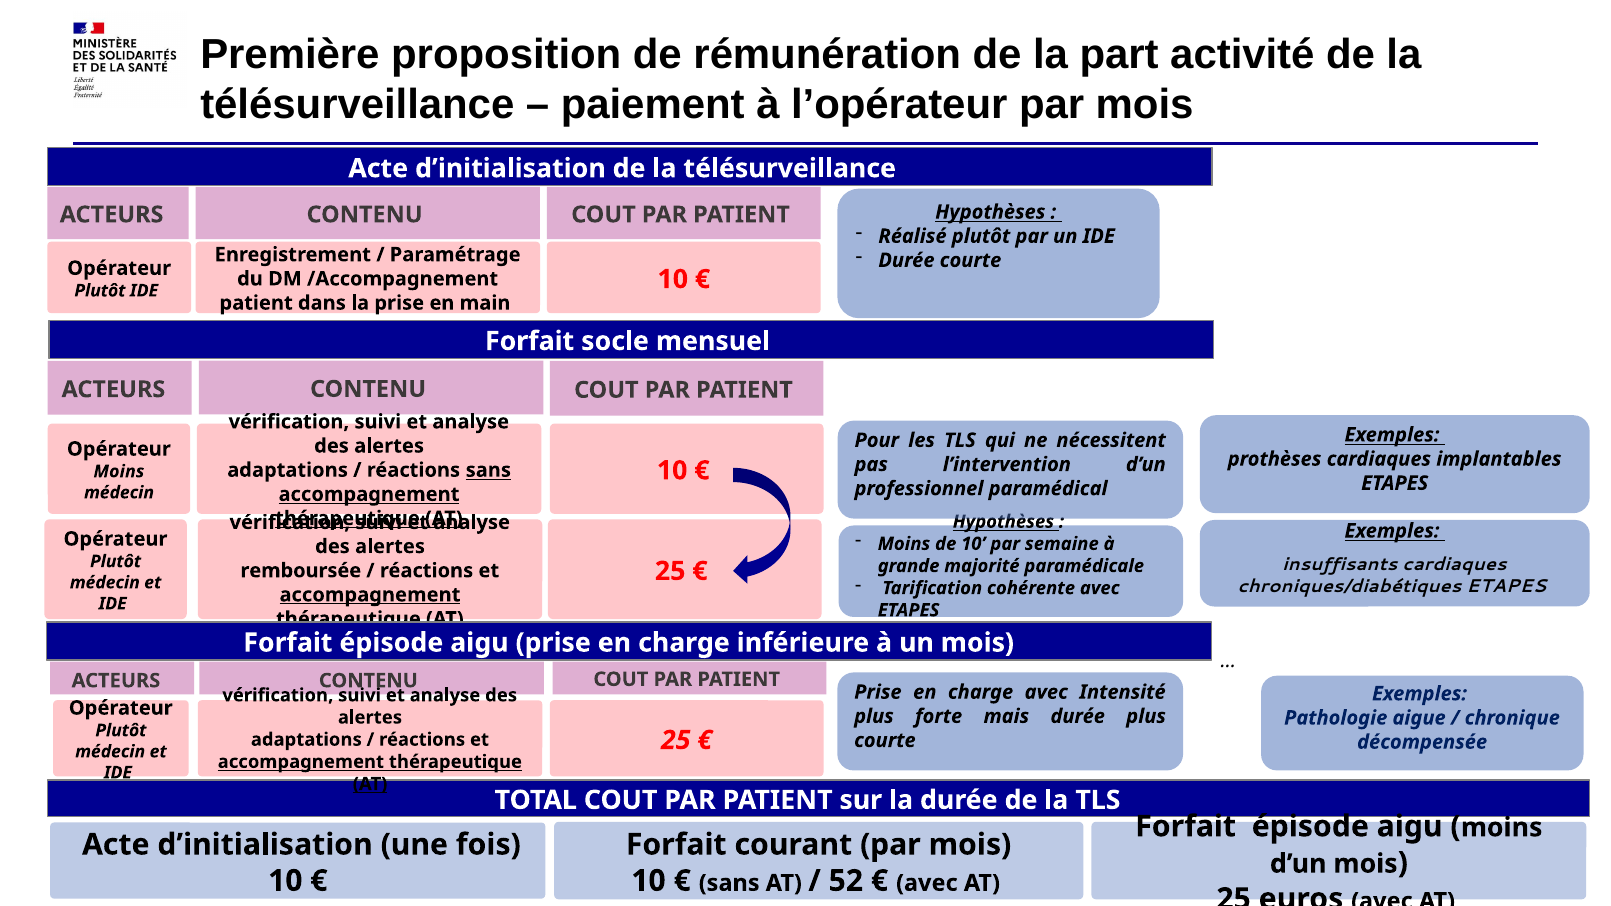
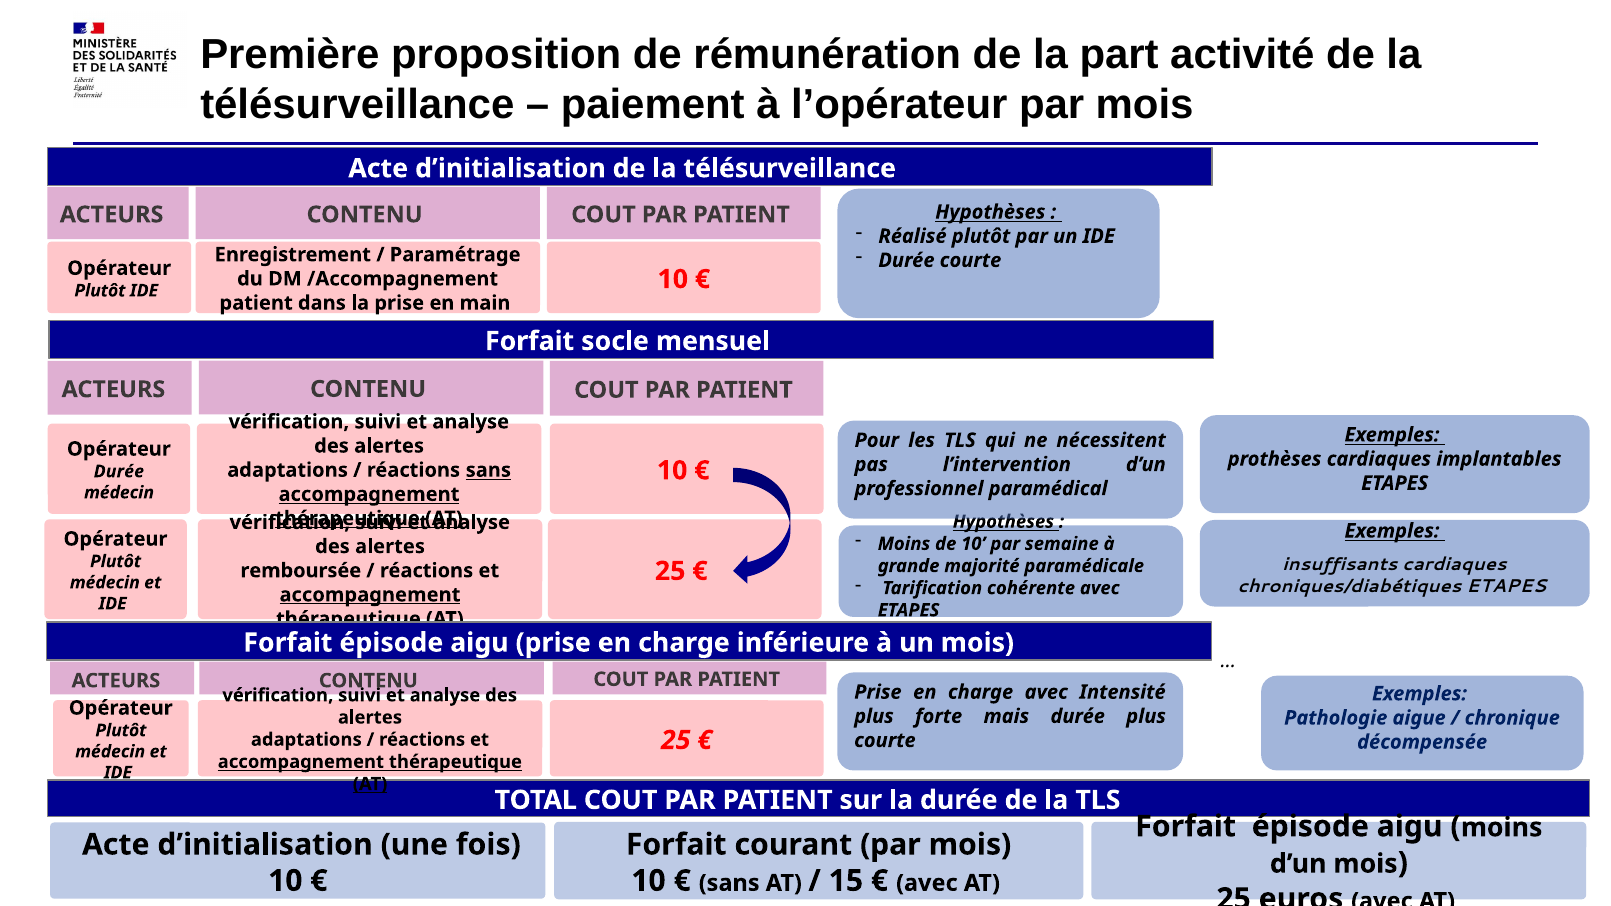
Moins at (119, 472): Moins -> Durée
52: 52 -> 15
